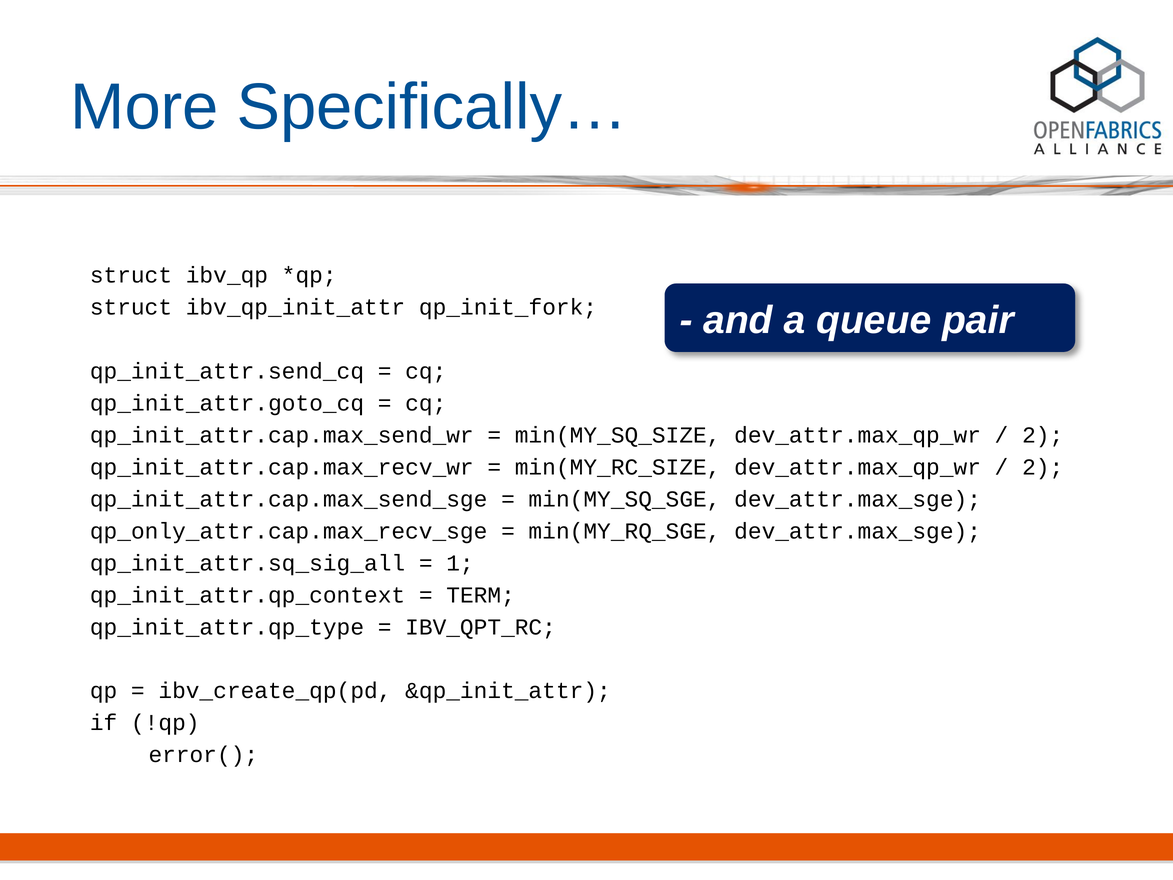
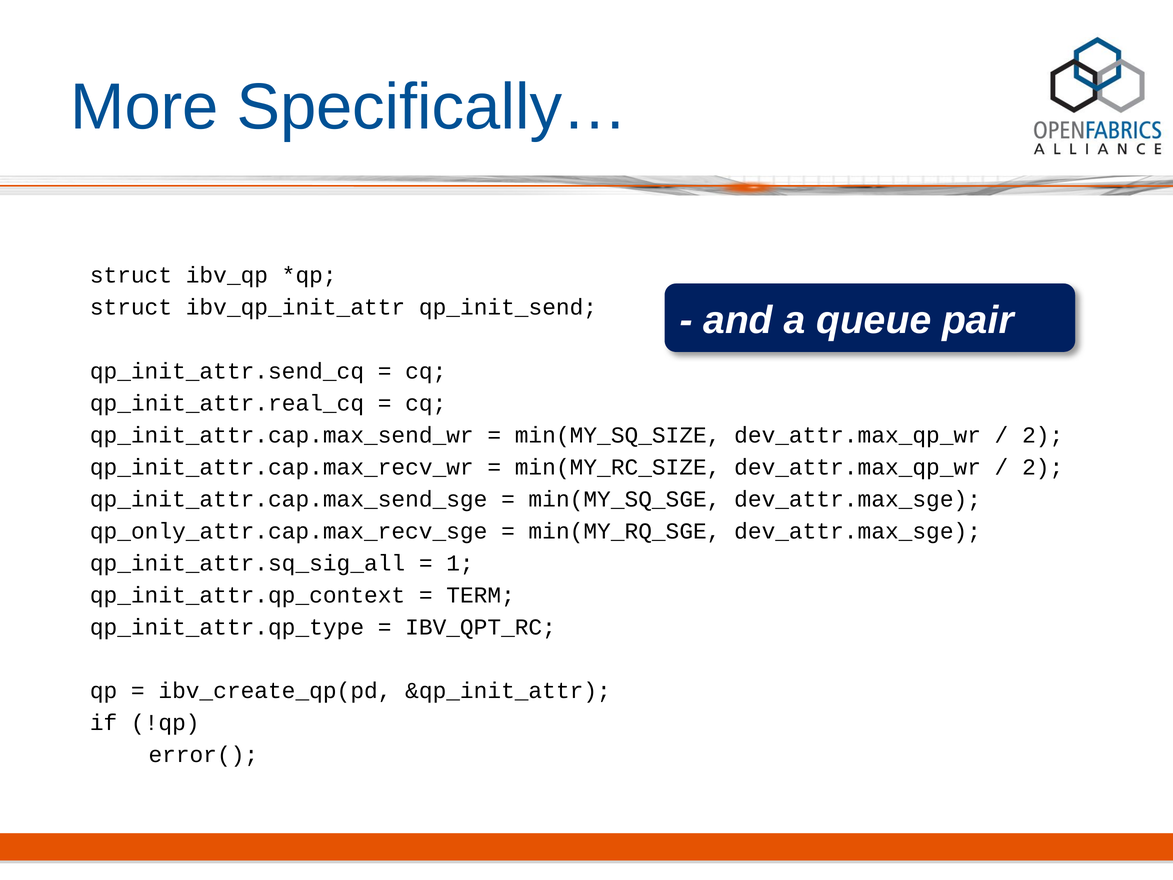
qp_init_fork: qp_init_fork -> qp_init_send
qp_init_attr.goto_cq: qp_init_attr.goto_cq -> qp_init_attr.real_cq
